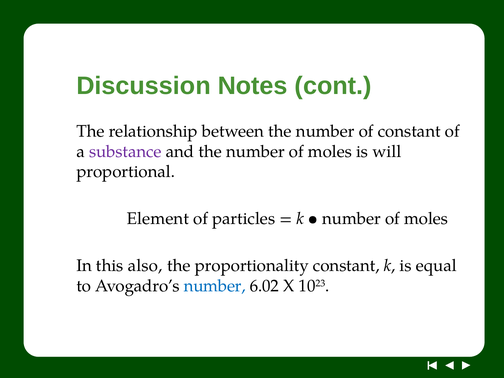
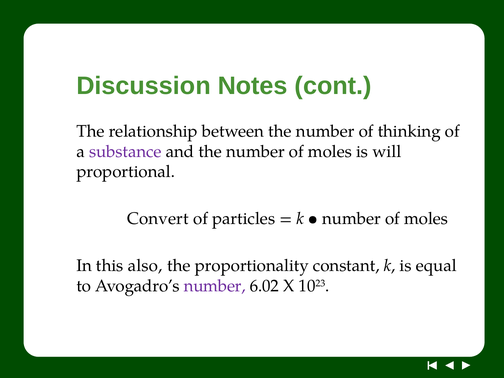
of constant: constant -> thinking
Element: Element -> Convert
number at (215, 286) colour: blue -> purple
